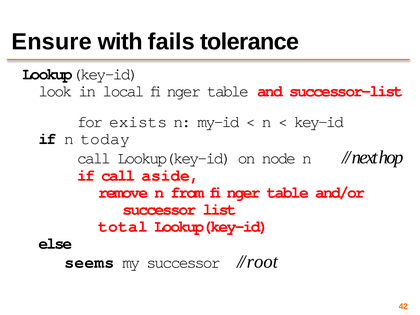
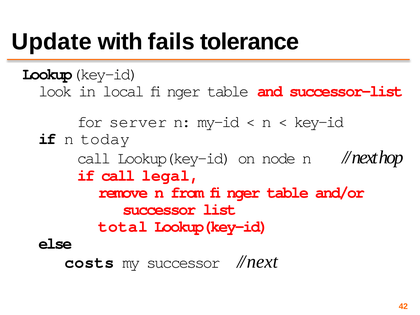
Ensure: Ensure -> Update
exists: exists -> server
aside: aside -> legal
seems: seems -> costs
root at (262, 262): root -> next
